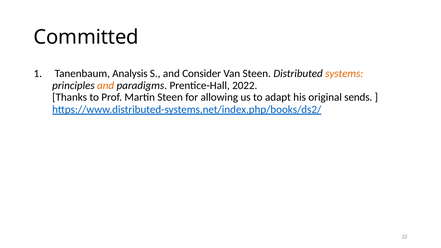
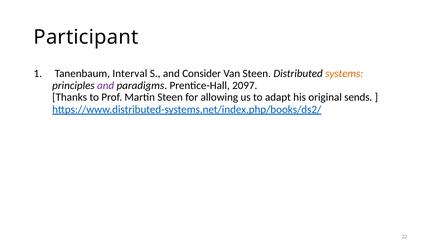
Committed: Committed -> Participant
Analysis: Analysis -> Interval
and at (106, 85) colour: orange -> purple
2022: 2022 -> 2097
